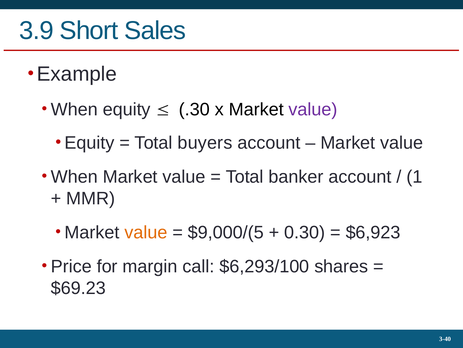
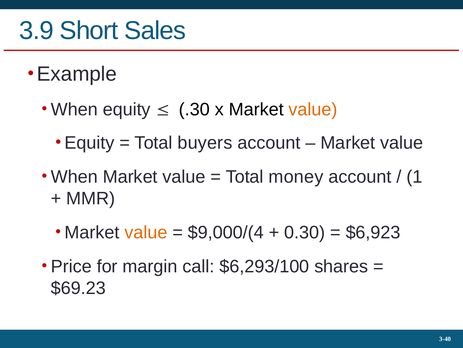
value at (313, 109) colour: purple -> orange
banker: banker -> money
$9,000/(5: $9,000/(5 -> $9,000/(4
